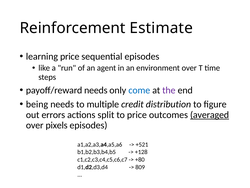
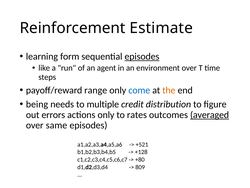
learning price: price -> form
episodes at (142, 56) underline: none -> present
payoff/reward needs: needs -> range
the colour: purple -> orange
actions split: split -> only
to price: price -> rates
pixels: pixels -> same
